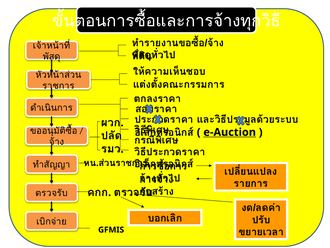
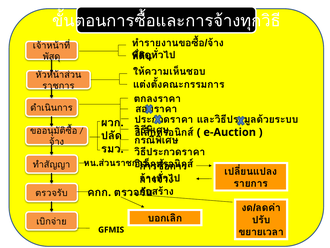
e-Auction underline: present -> none
